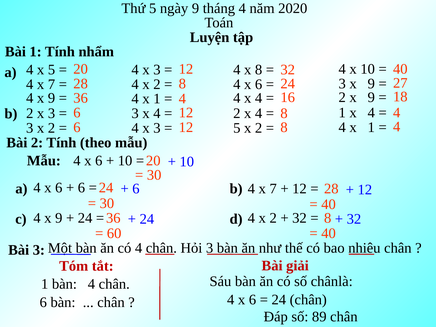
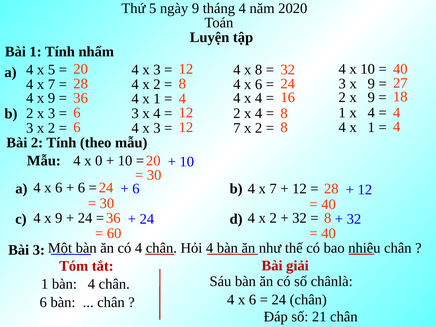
5 at (237, 128): 5 -> 7
6 at (99, 161): 6 -> 0
Hỏi 3: 3 -> 4
89: 89 -> 21
